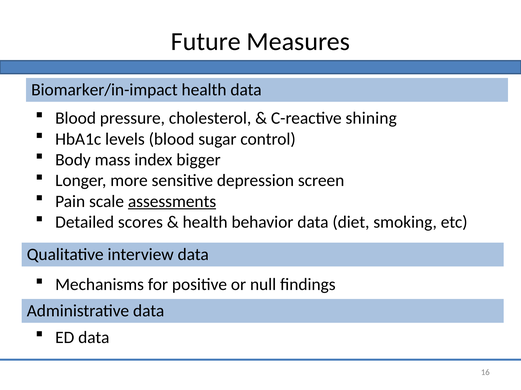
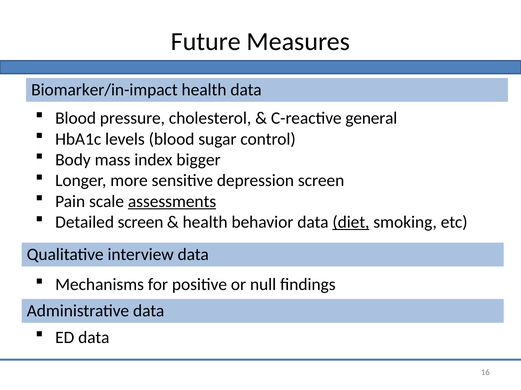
shining: shining -> general
Detailed scores: scores -> screen
diet underline: none -> present
